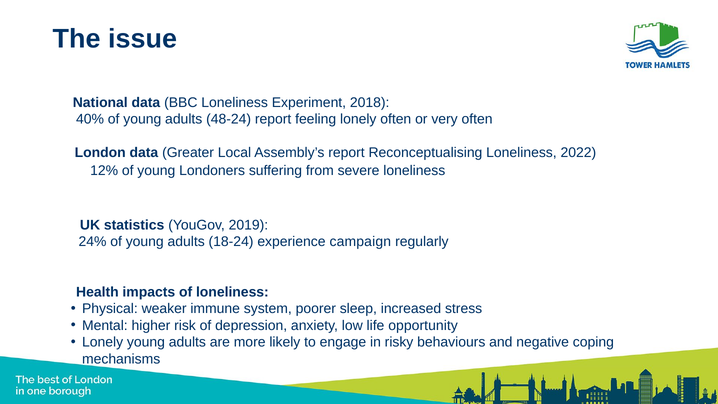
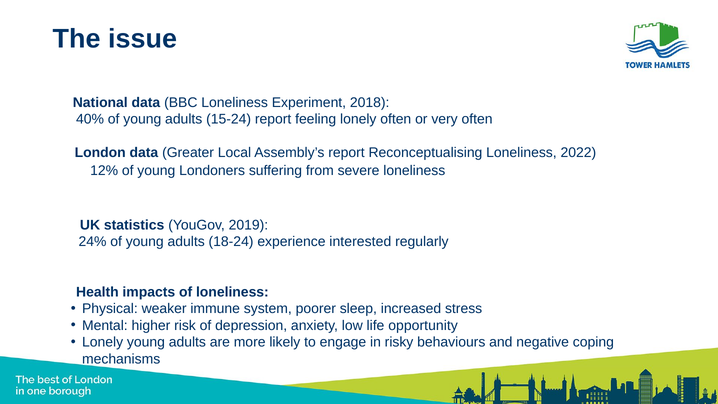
48-24: 48-24 -> 15-24
campaign: campaign -> interested
